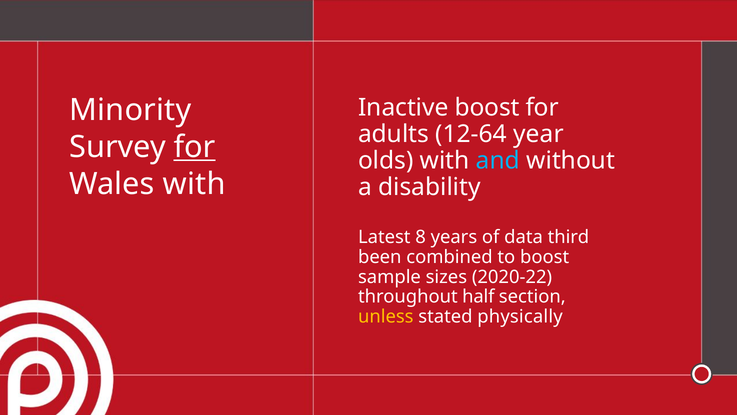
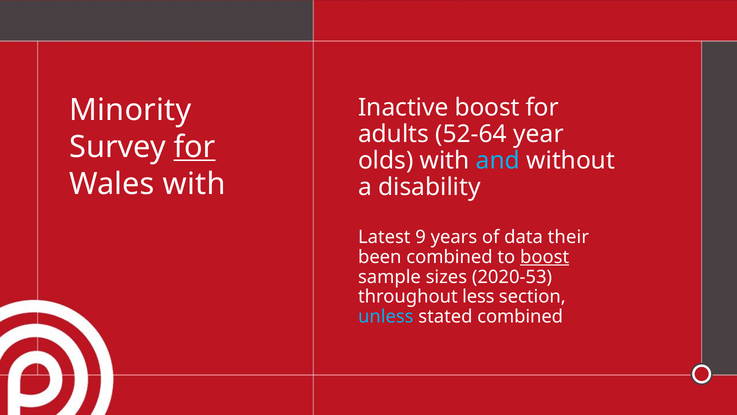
12-64: 12-64 -> 52-64
8: 8 -> 9
third: third -> their
boost at (545, 257) underline: none -> present
2020-22: 2020-22 -> 2020-53
half: half -> less
unless colour: yellow -> light blue
stated physically: physically -> combined
